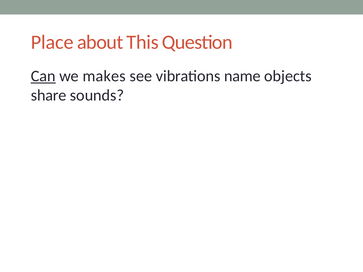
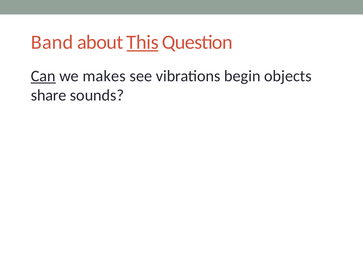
Place: Place -> Band
This underline: none -> present
name: name -> begin
